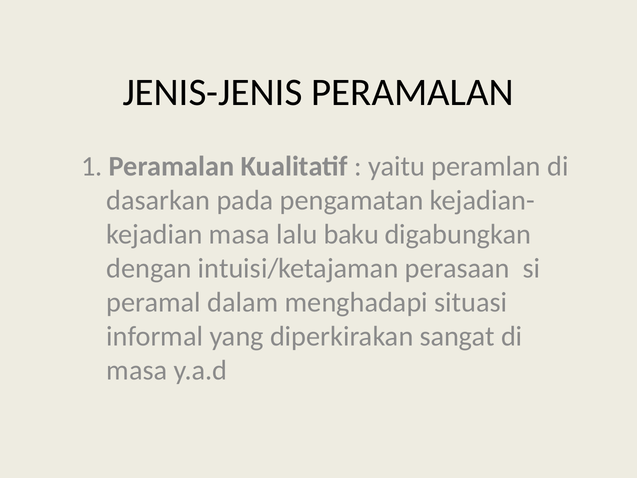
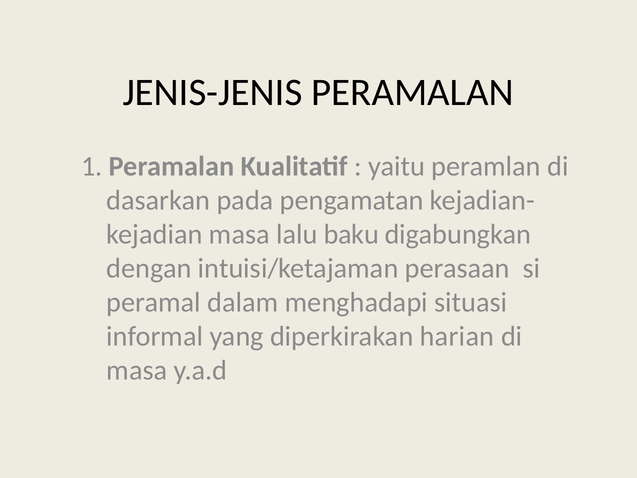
sangat: sangat -> harian
